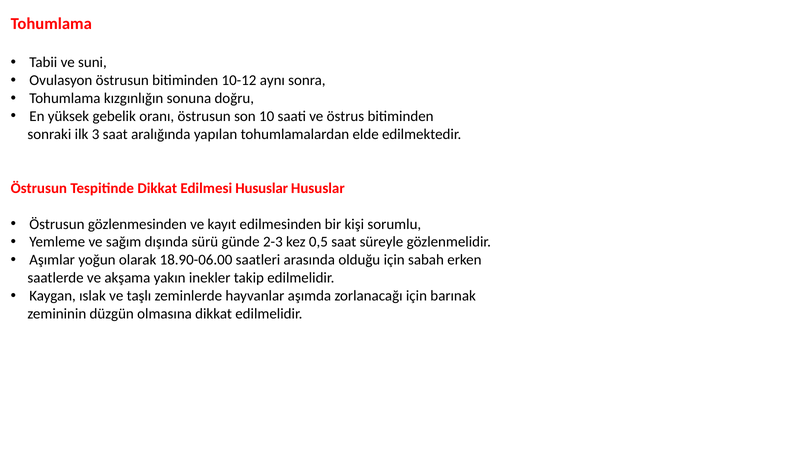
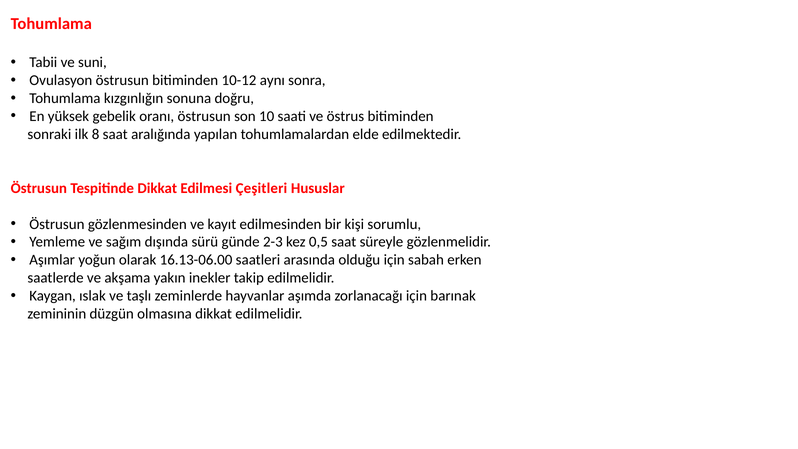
3: 3 -> 8
Edilmesi Hususlar: Hususlar -> Çeşitleri
18.90-06.00: 18.90-06.00 -> 16.13-06.00
